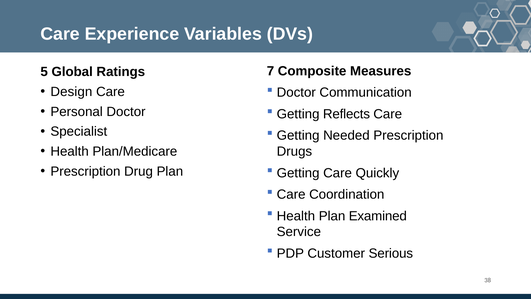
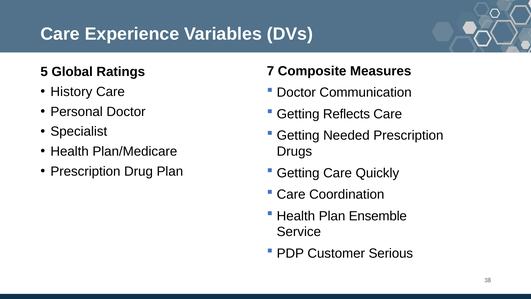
Design: Design -> History
Examined: Examined -> Ensemble
